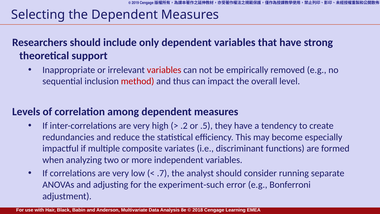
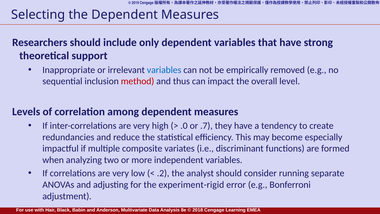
variables at (164, 70) colour: red -> blue
.2: .2 -> .0
.5: .5 -> .7
.7: .7 -> .2
experiment-such: experiment-such -> experiment-rigid
